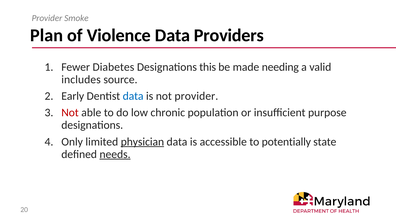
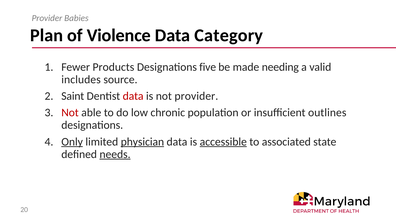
Smoke: Smoke -> Babies
Providers: Providers -> Category
Diabetes: Diabetes -> Products
this: this -> five
Early: Early -> Saint
data at (133, 96) colour: blue -> red
purpose: purpose -> outlines
Only underline: none -> present
accessible underline: none -> present
potentially: potentially -> associated
